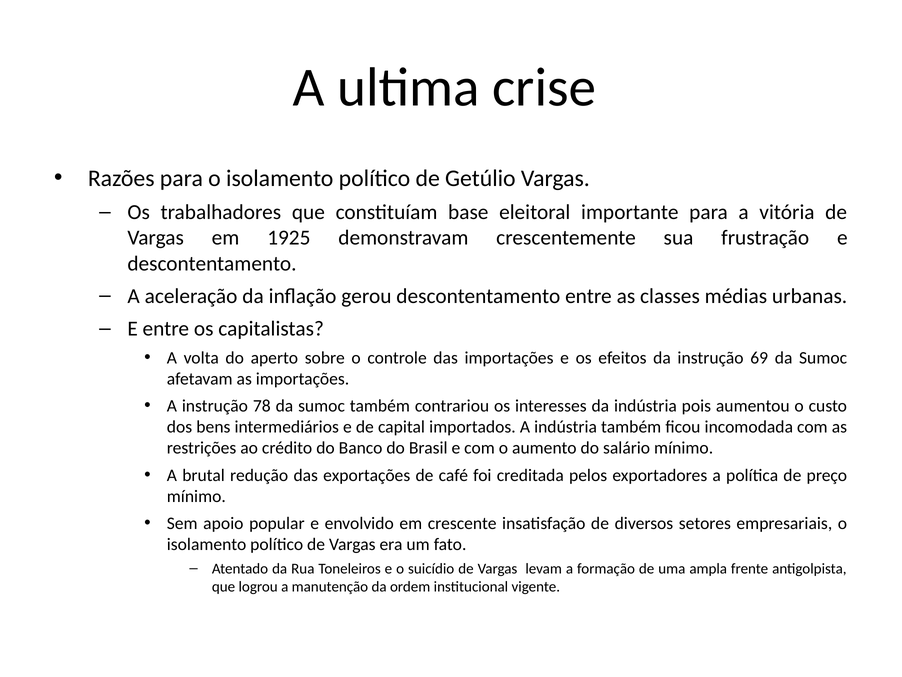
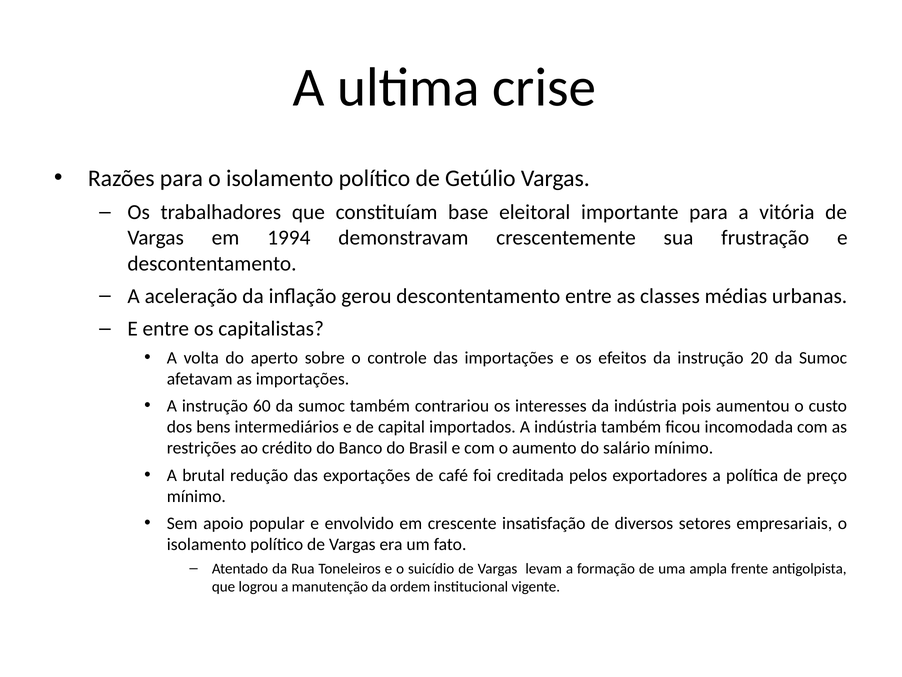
1925: 1925 -> 1994
69: 69 -> 20
78: 78 -> 60
